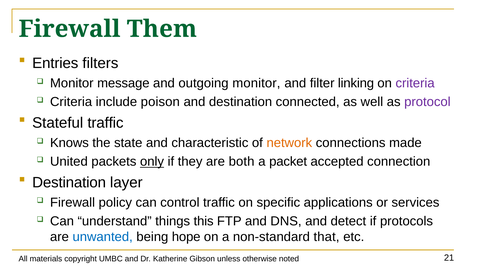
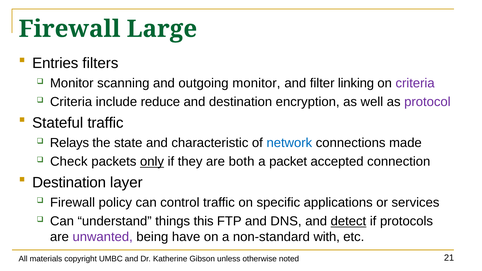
Them: Them -> Large
message: message -> scanning
poison: poison -> reduce
connected: connected -> encryption
Knows: Knows -> Relays
network colour: orange -> blue
United: United -> Check
detect underline: none -> present
unwanted colour: blue -> purple
hope: hope -> have
that: that -> with
